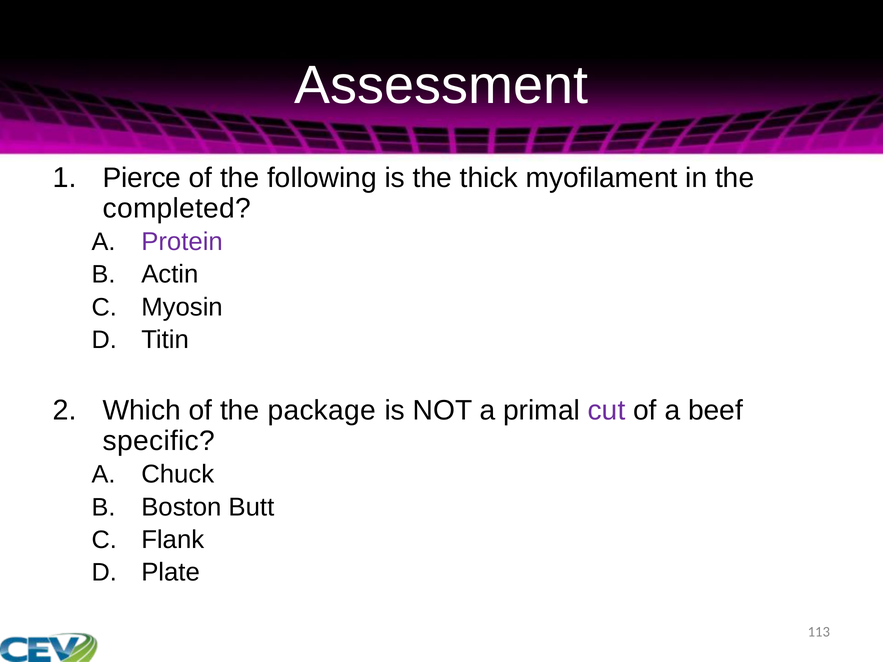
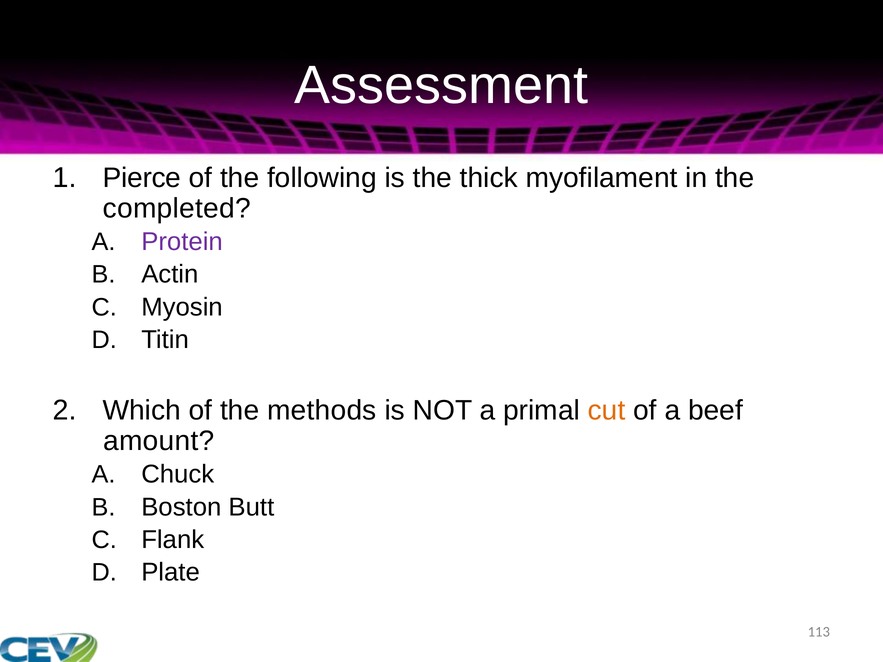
package: package -> methods
cut colour: purple -> orange
specific: specific -> amount
